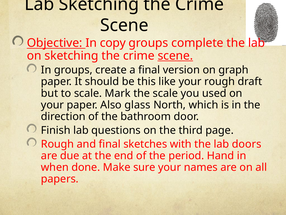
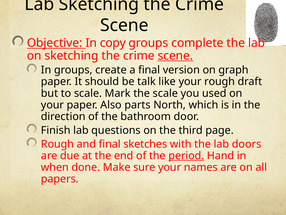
this: this -> talk
glass: glass -> parts
period underline: none -> present
